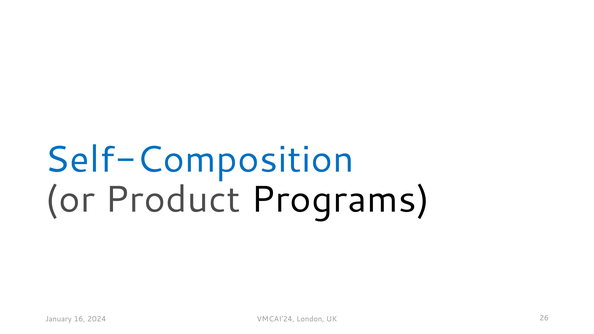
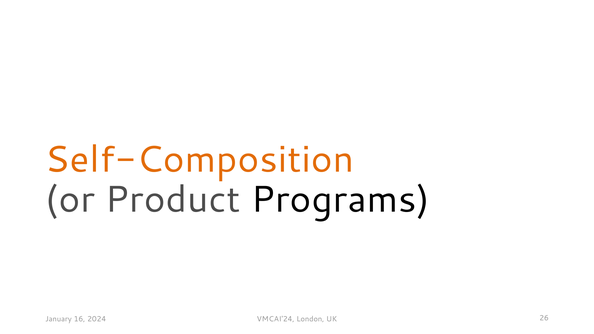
Self-Composition colour: blue -> orange
